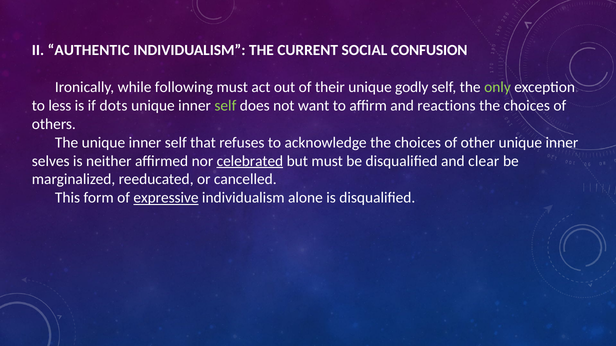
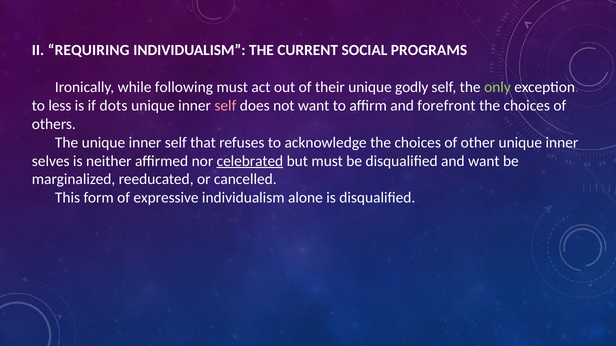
AUTHENTIC: AUTHENTIC -> REQUIRING
CONFUSION: CONFUSION -> PROGRAMS
self at (225, 106) colour: light green -> pink
reactions: reactions -> forefront
and clear: clear -> want
expressive underline: present -> none
